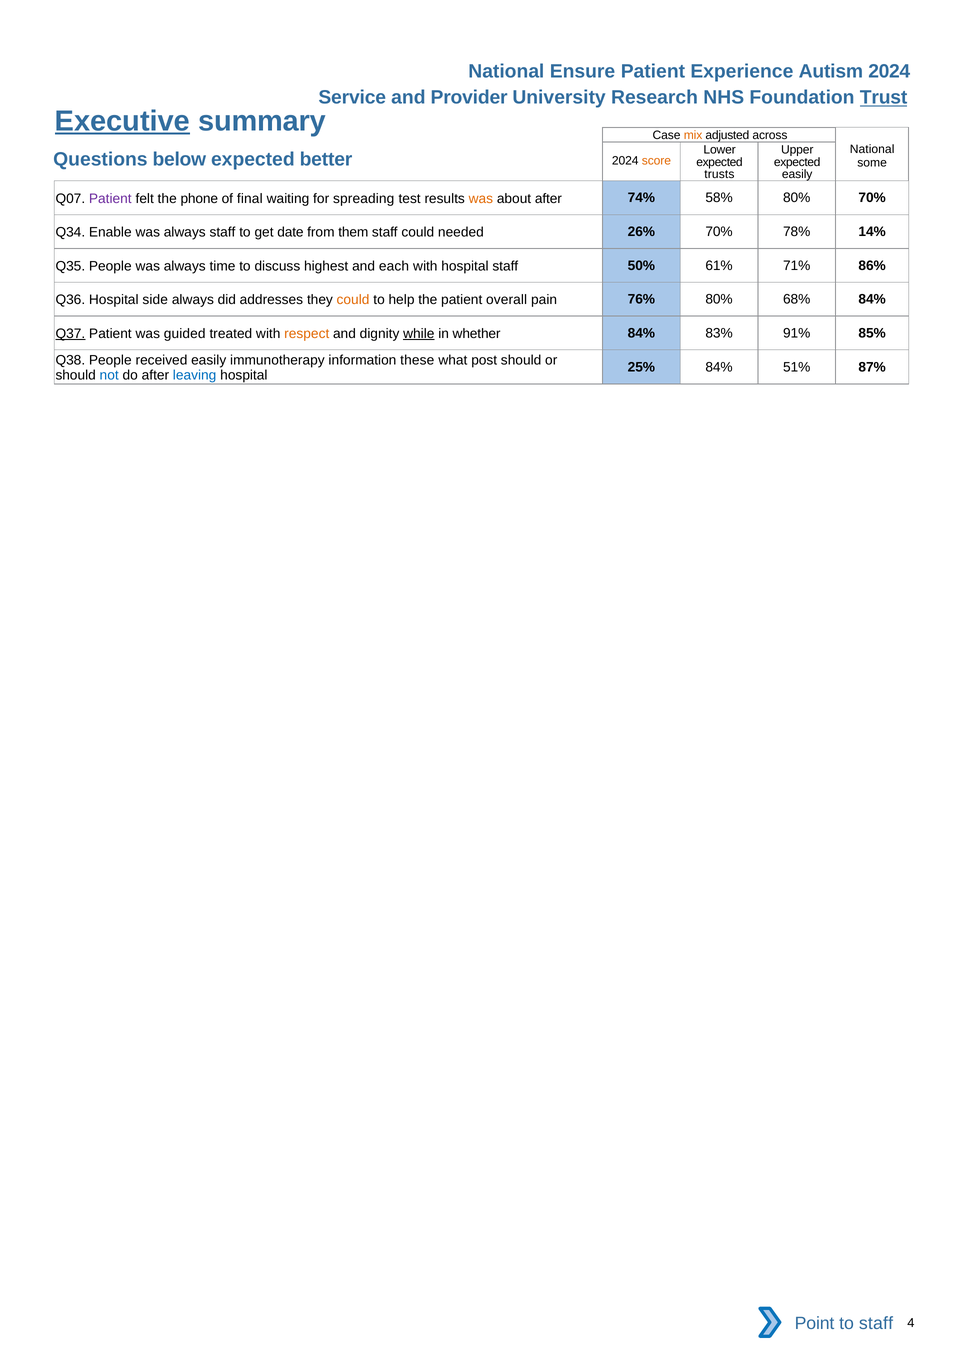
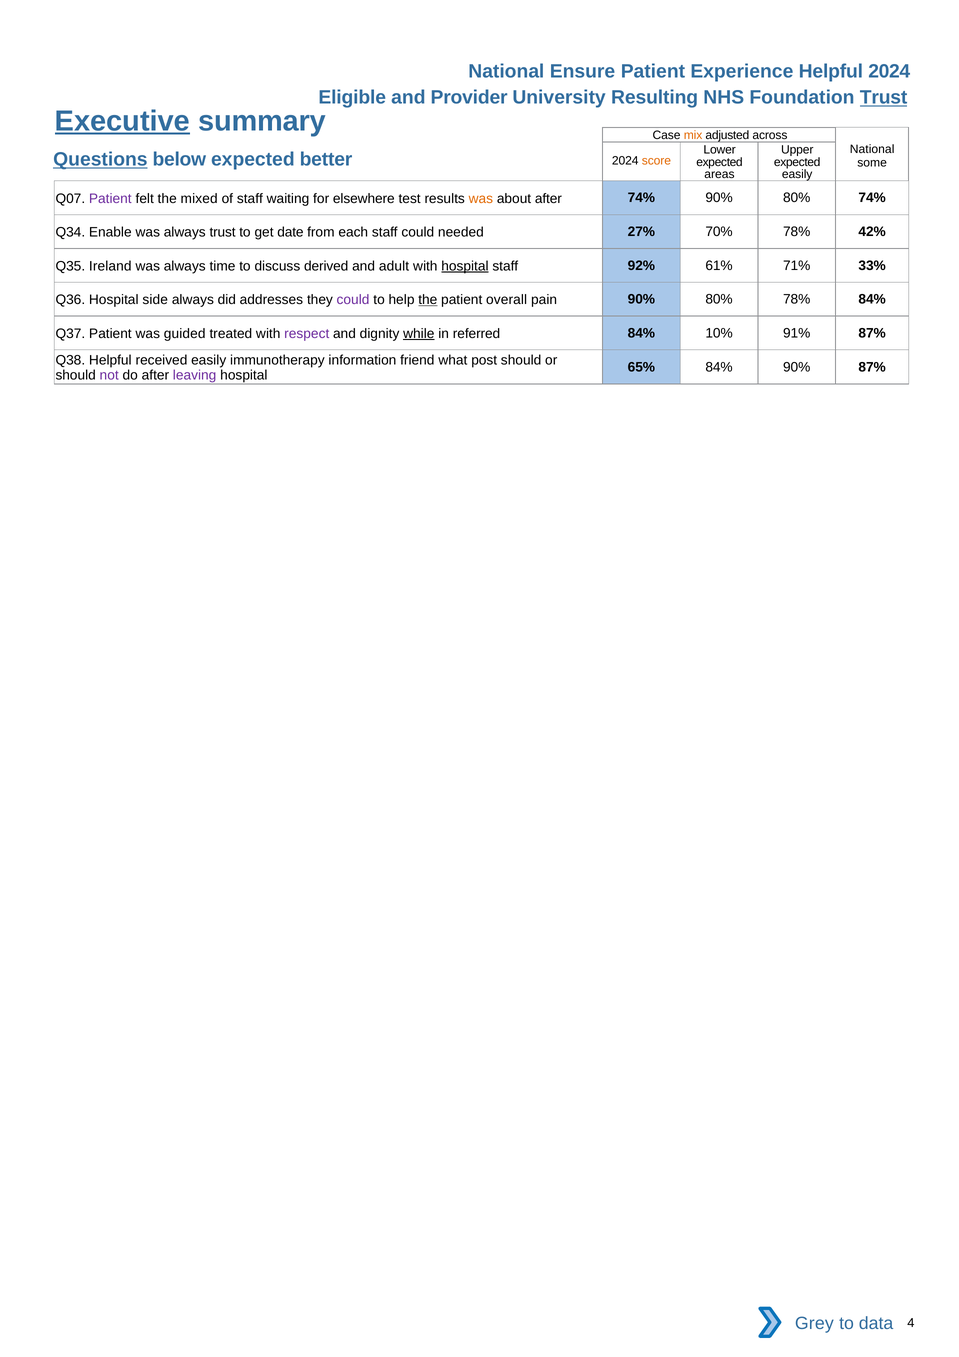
Experience Autism: Autism -> Helpful
Service: Service -> Eligible
Research: Research -> Resulting
Questions underline: none -> present
trusts: trusts -> areas
phone: phone -> mixed
of final: final -> staff
spreading: spreading -> elsewhere
74% 58%: 58% -> 90%
80% 70%: 70% -> 74%
always staff: staff -> trust
them: them -> each
26%: 26% -> 27%
14%: 14% -> 42%
Q35 People: People -> Ireland
highest: highest -> derived
each: each -> adult
hospital at (465, 266) underline: none -> present
50%: 50% -> 92%
86%: 86% -> 33%
could at (353, 300) colour: orange -> purple
the at (428, 300) underline: none -> present
pain 76%: 76% -> 90%
80% 68%: 68% -> 78%
Q37 underline: present -> none
respect colour: orange -> purple
whether: whether -> referred
83%: 83% -> 10%
91% 85%: 85% -> 87%
Q38 People: People -> Helpful
these: these -> friend
25%: 25% -> 65%
84% 51%: 51% -> 90%
not colour: blue -> purple
leaving colour: blue -> purple
Point: Point -> Grey
to staff: staff -> data
